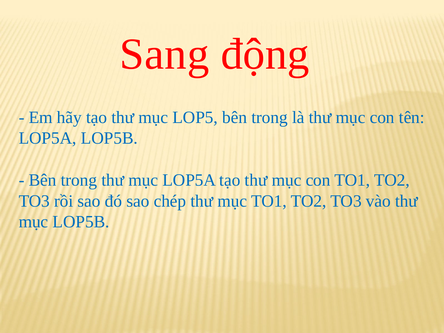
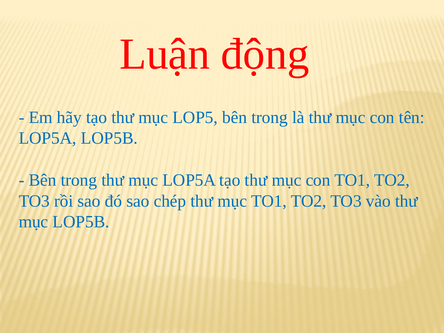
Sang: Sang -> Luận
